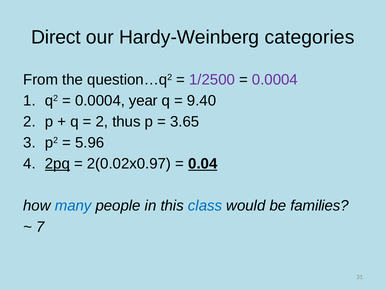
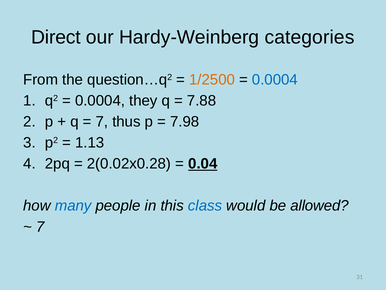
1/2500 colour: purple -> orange
0.0004 at (275, 80) colour: purple -> blue
year: year -> they
9.40: 9.40 -> 7.88
2 at (102, 121): 2 -> 7
3.65: 3.65 -> 7.98
5.96: 5.96 -> 1.13
2pq underline: present -> none
2(0.02x0.97: 2(0.02x0.97 -> 2(0.02x0.28
families: families -> allowed
